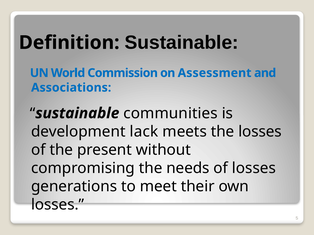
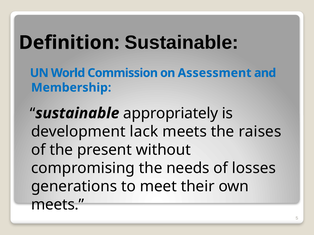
Associations: Associations -> Membership
communities: communities -> appropriately
the losses: losses -> raises
losses at (58, 205): losses -> meets
